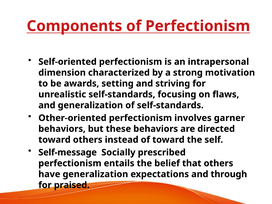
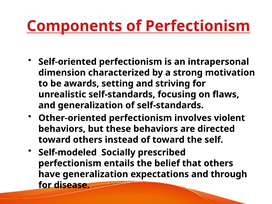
garner: garner -> violent
Self-message: Self-message -> Self-modeled
praised: praised -> disease
